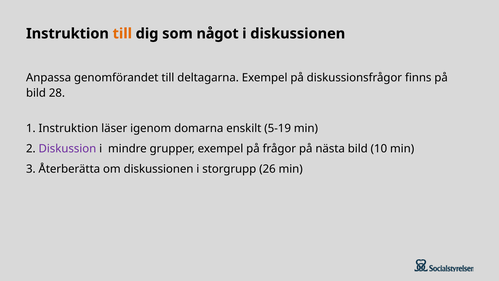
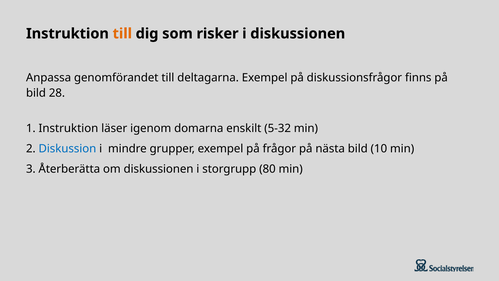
något: något -> risker
5-19: 5-19 -> 5-32
Diskussion colour: purple -> blue
26: 26 -> 80
